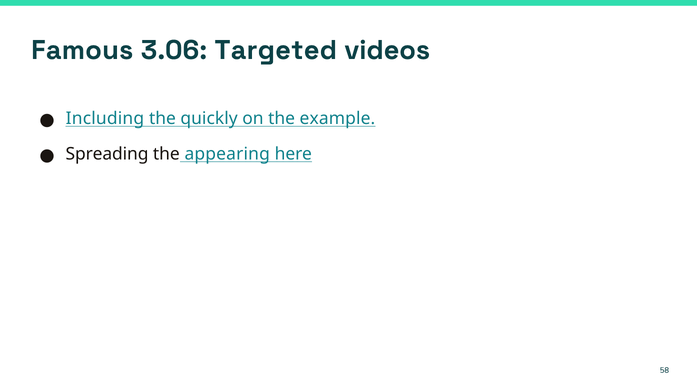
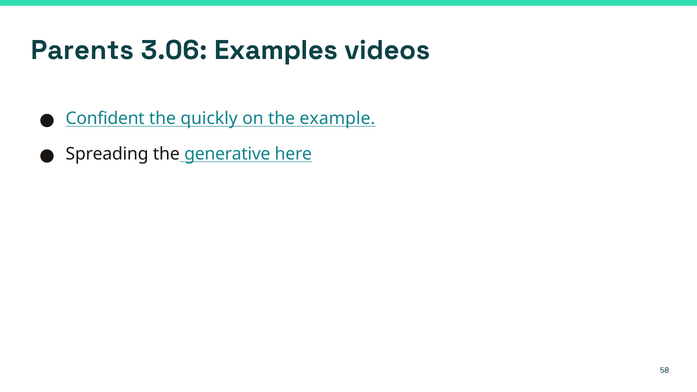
Famous: Famous -> Parents
Targeted: Targeted -> Examples
Including: Including -> Confident
appearing: appearing -> generative
